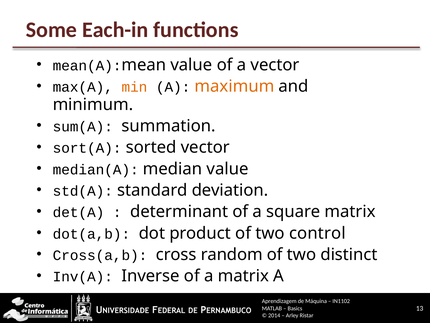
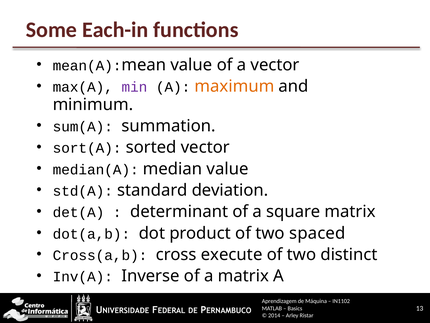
min colour: orange -> purple
control: control -> spaced
random: random -> execute
